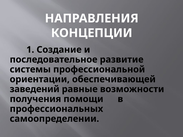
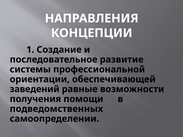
профессиональных: профессиональных -> подведомственных
